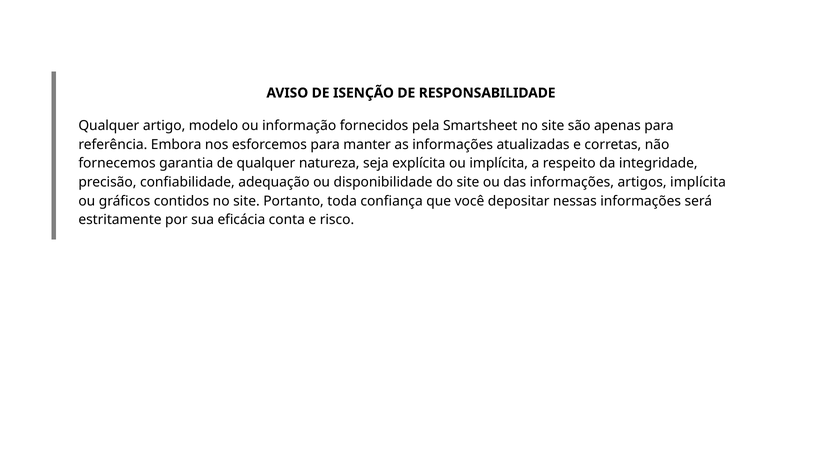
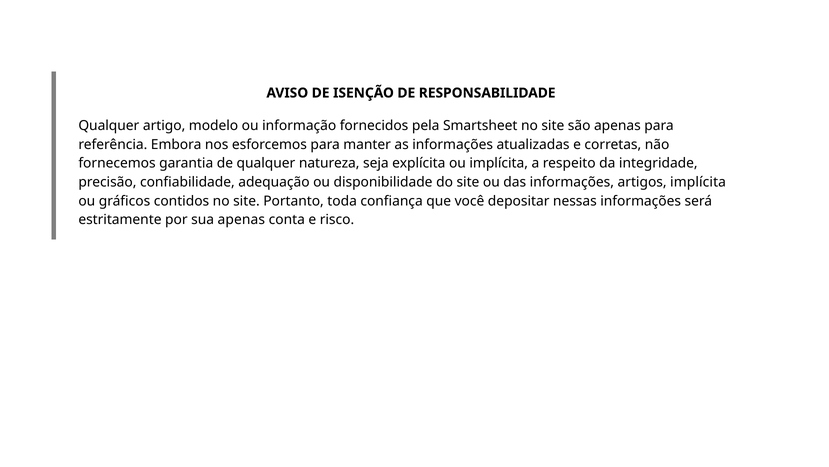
sua eficácia: eficácia -> apenas
